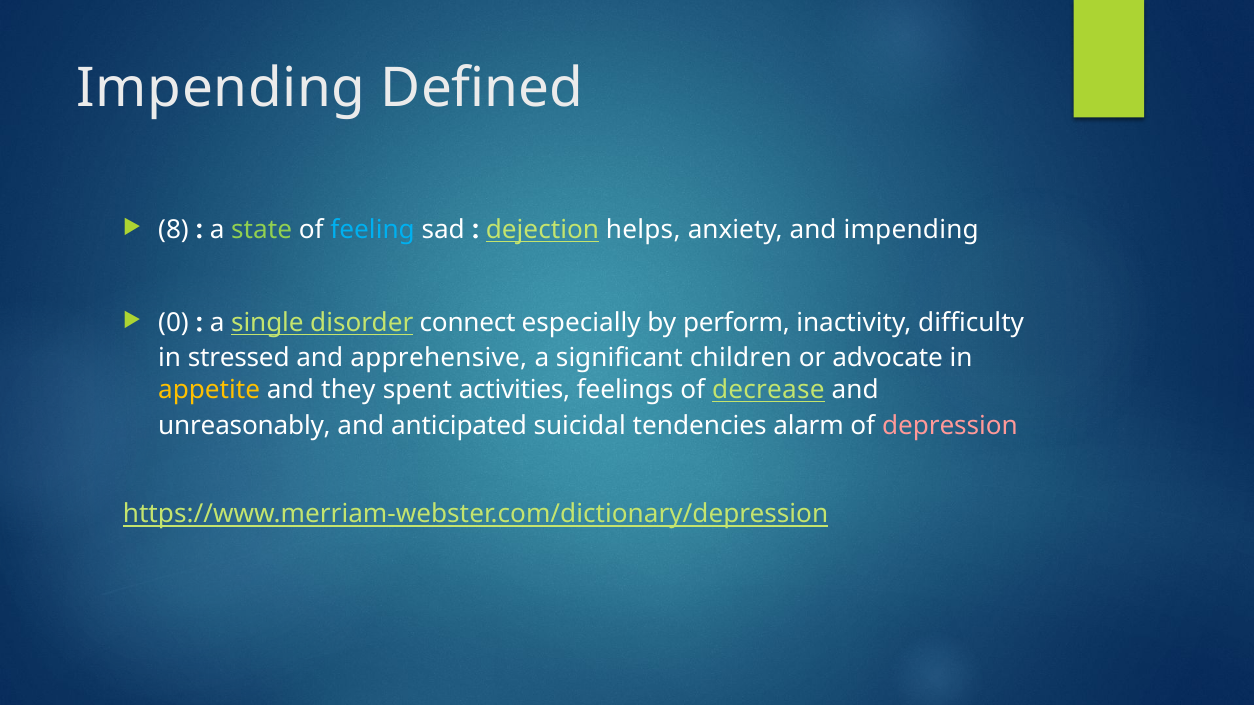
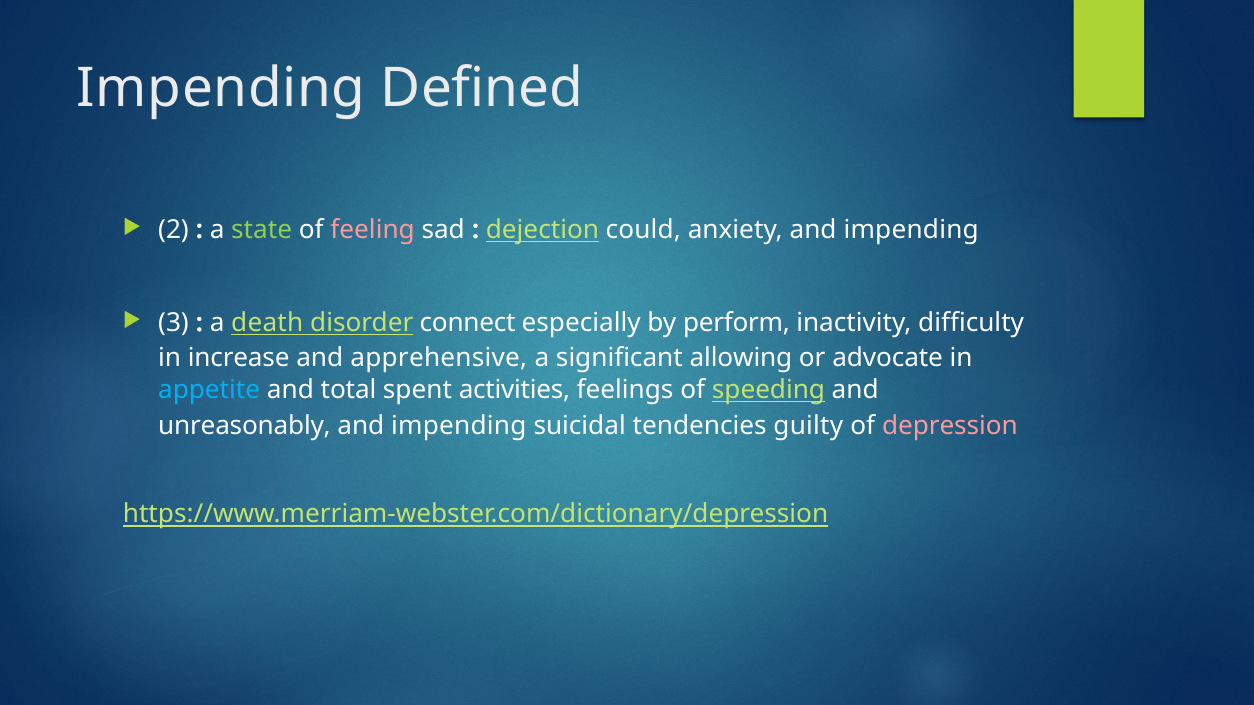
8: 8 -> 2
feeling colour: light blue -> pink
helps: helps -> could
0: 0 -> 3
single: single -> death
stressed: stressed -> increase
children: children -> allowing
appetite colour: yellow -> light blue
they: they -> total
decrease: decrease -> speeding
anticipated at (459, 426): anticipated -> impending
alarm: alarm -> guilty
